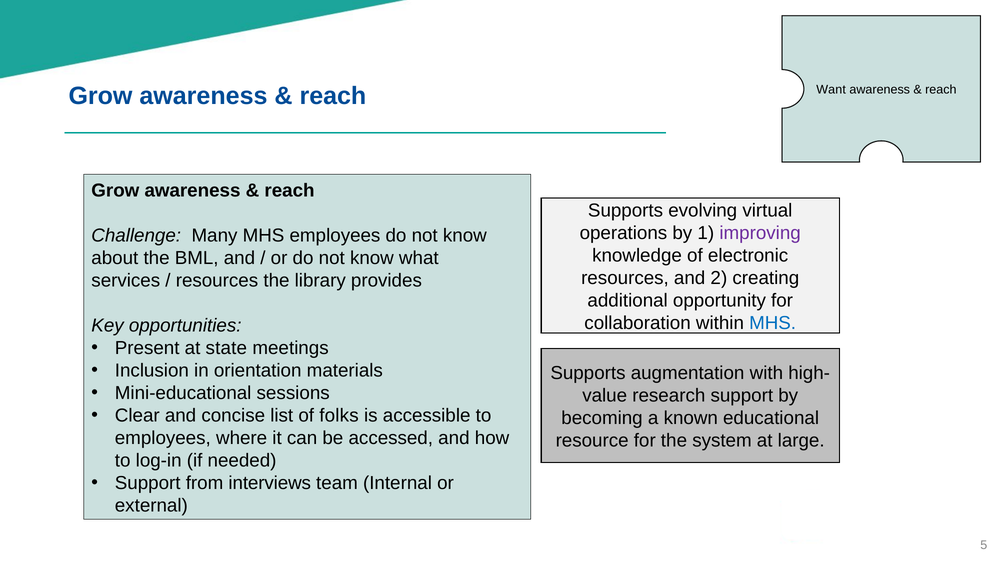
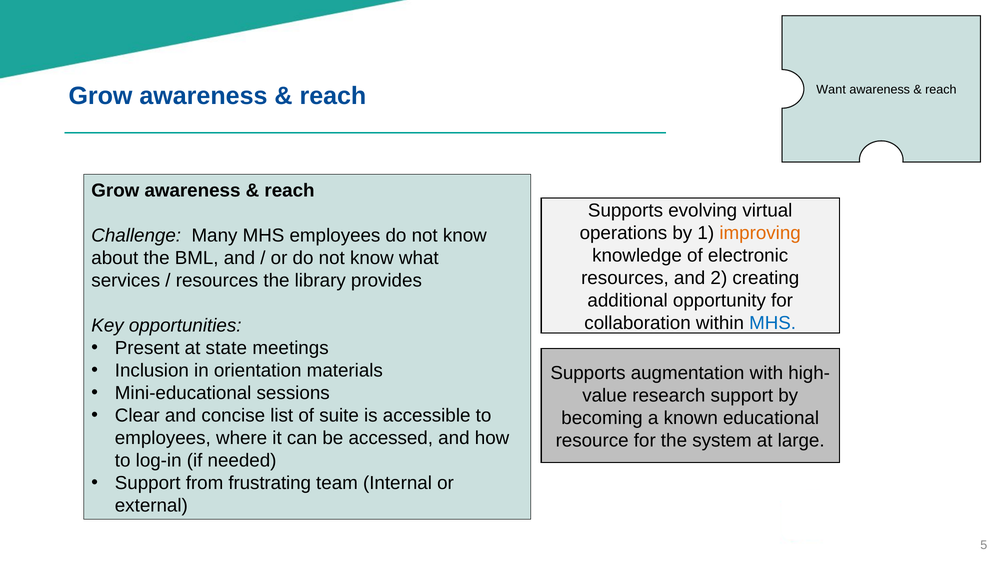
improving colour: purple -> orange
folks: folks -> suite
interviews: interviews -> frustrating
